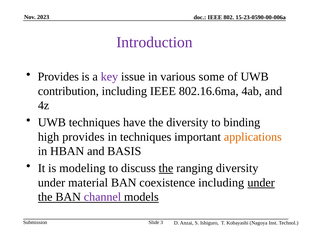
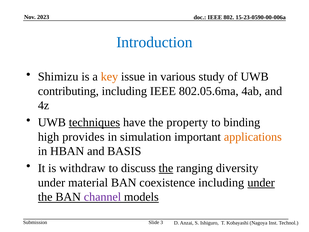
Introduction colour: purple -> blue
Provides at (58, 77): Provides -> Shimizu
key colour: purple -> orange
some: some -> study
contribution: contribution -> contributing
802.16.6ma: 802.16.6ma -> 802.05.6ma
techniques at (94, 122) underline: none -> present
the diversity: diversity -> property
in techniques: techniques -> simulation
modeling: modeling -> withdraw
